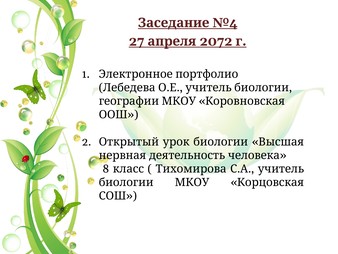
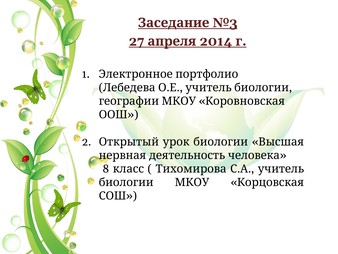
№4: №4 -> №3
2072: 2072 -> 2014
